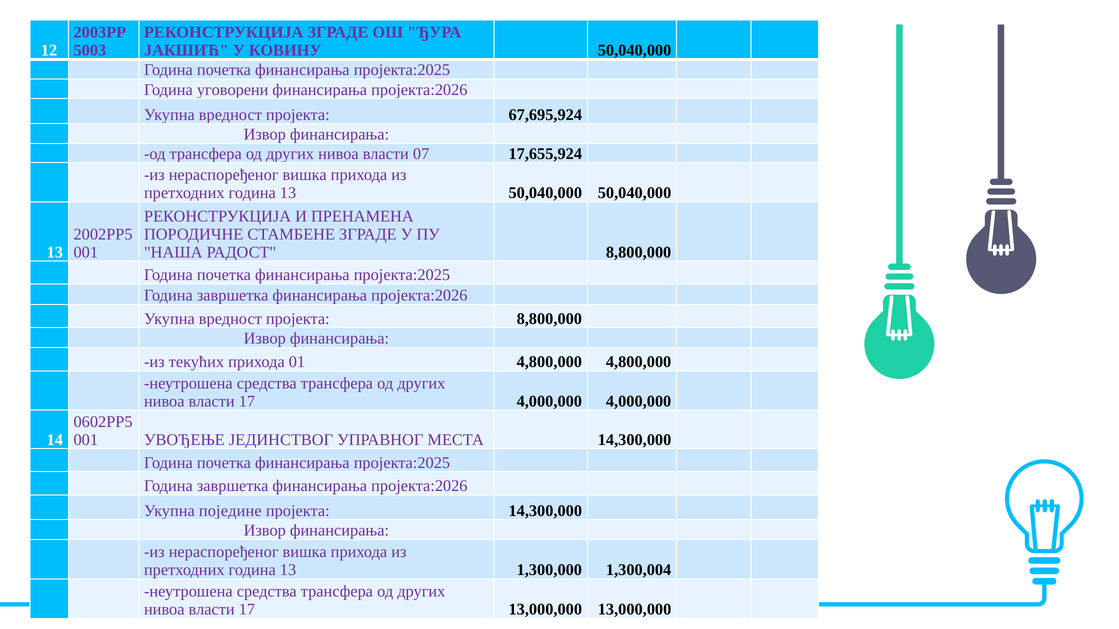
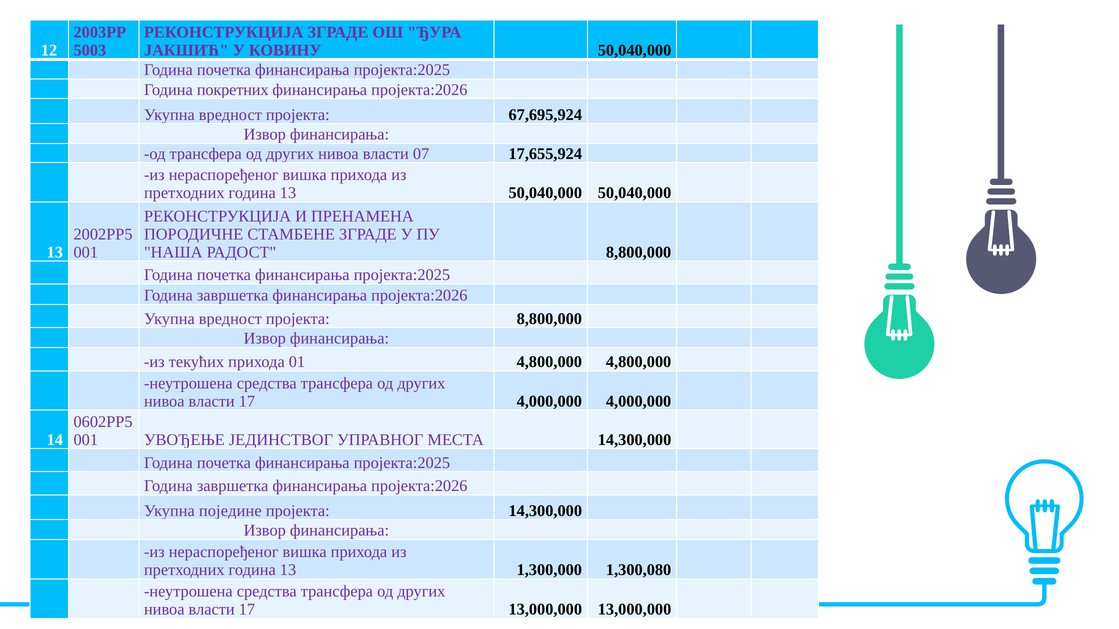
уговорени: уговорени -> покретних
1,300,004: 1,300,004 -> 1,300,080
